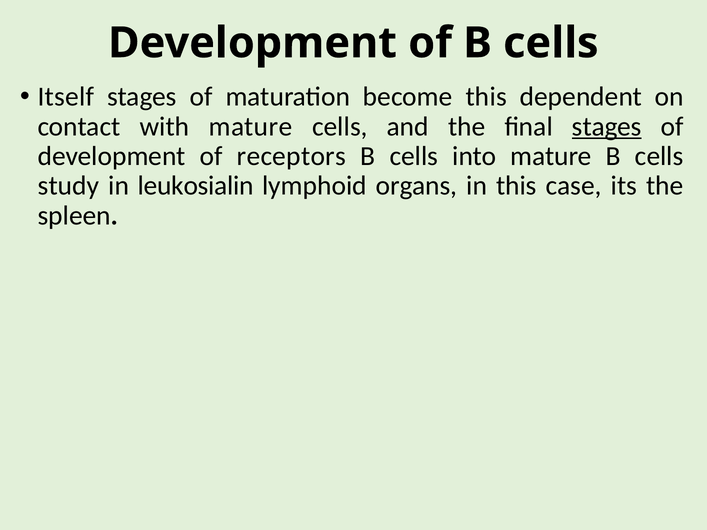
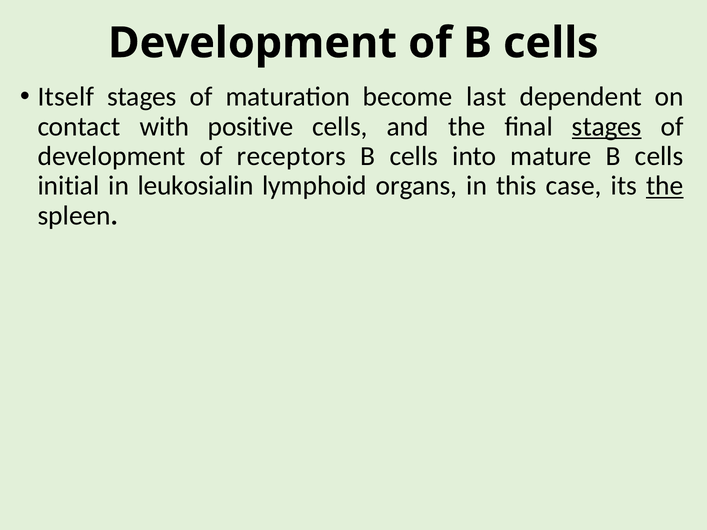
become this: this -> last
with mature: mature -> positive
study: study -> initial
the at (665, 186) underline: none -> present
